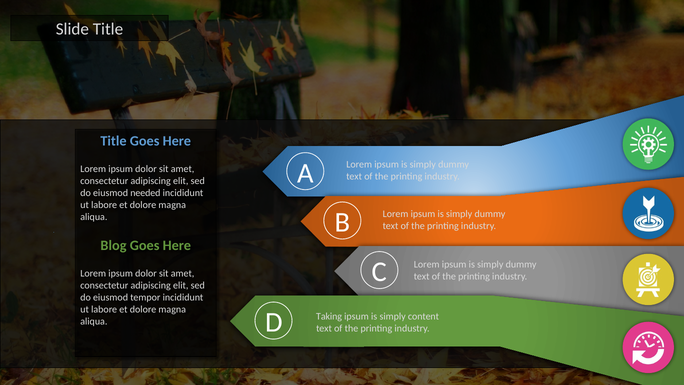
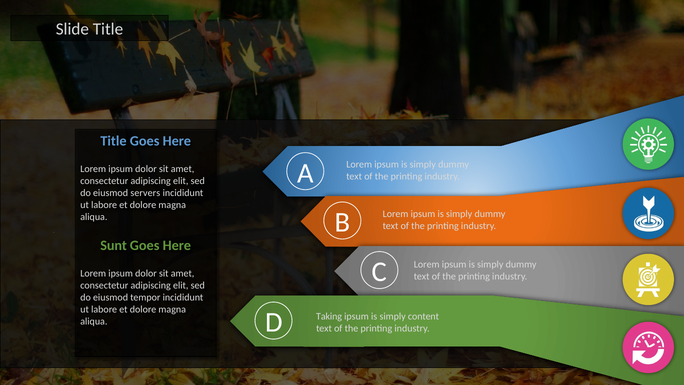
needed: needed -> servers
Blog: Blog -> Sunt
